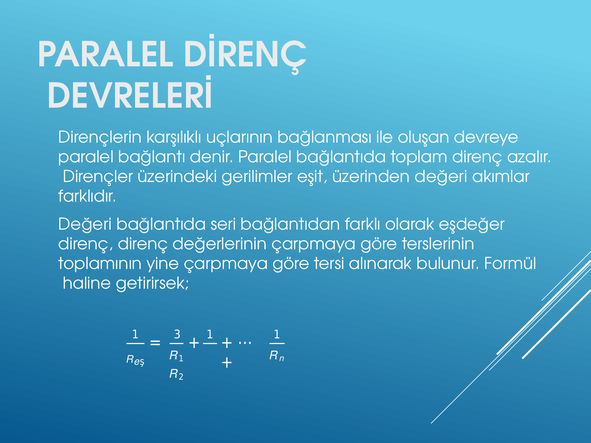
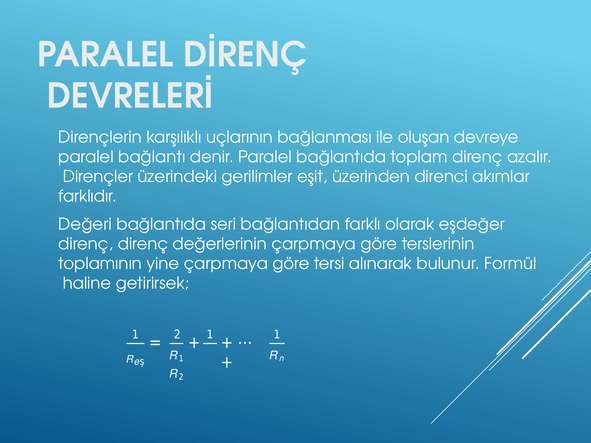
üzerinden değeri: değeri -> direnci
1 3: 3 -> 2
